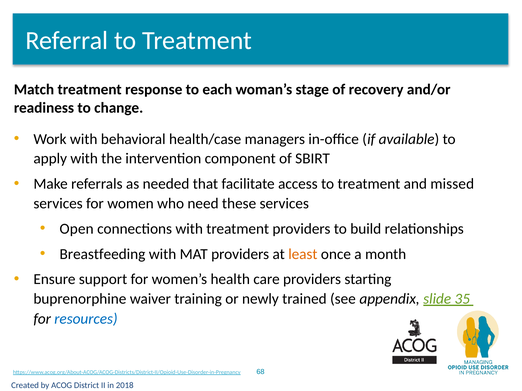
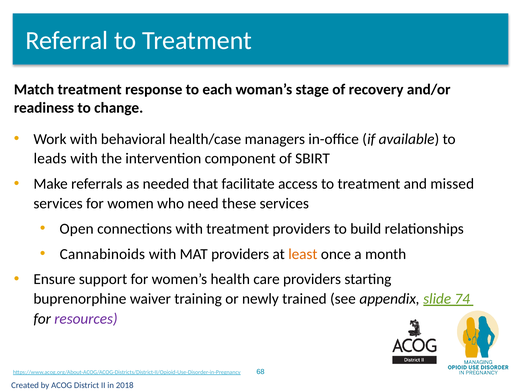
apply: apply -> leads
Breastfeeding: Breastfeeding -> Cannabinoids
35: 35 -> 74
resources colour: blue -> purple
